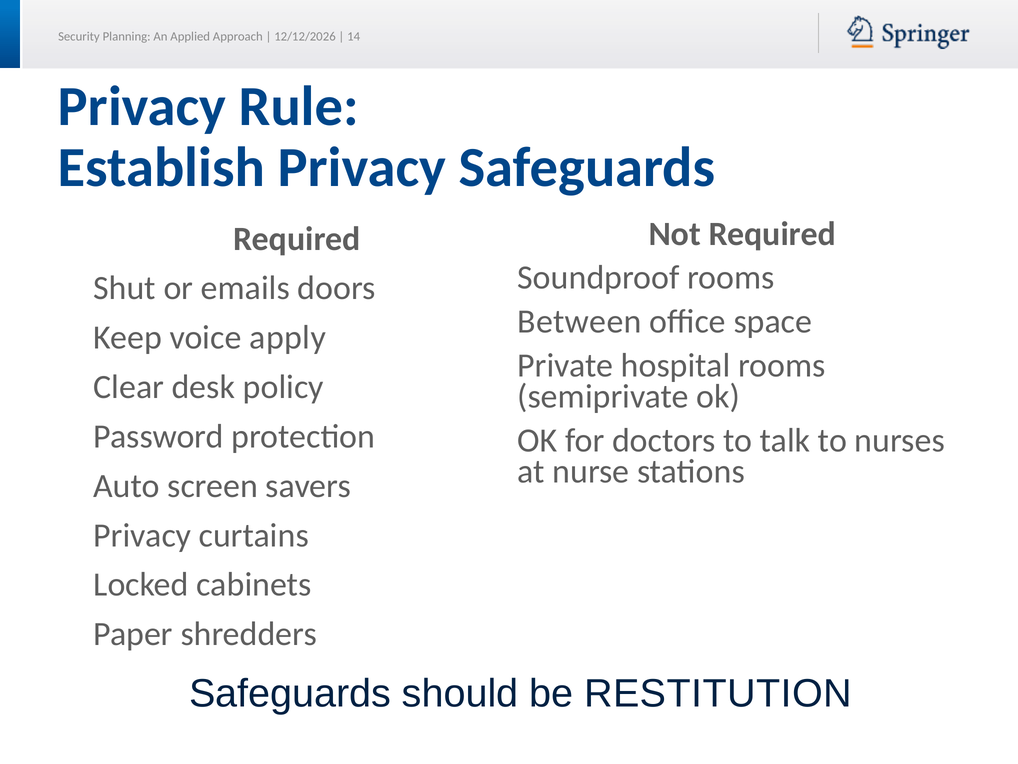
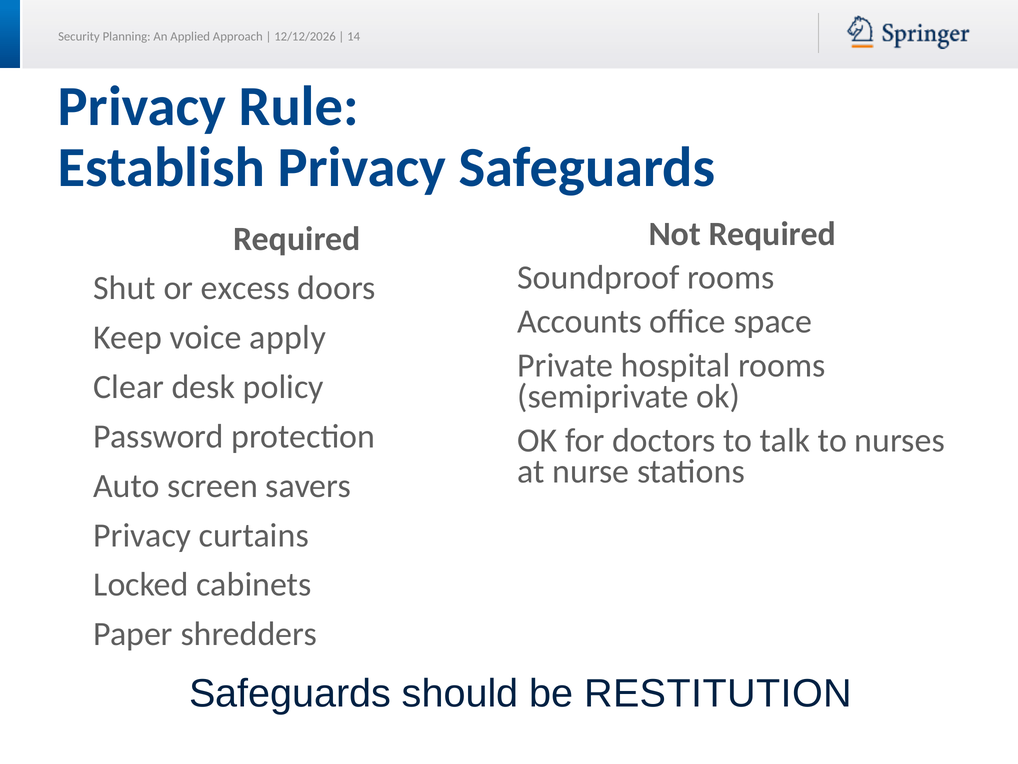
emails: emails -> excess
Between: Between -> Accounts
